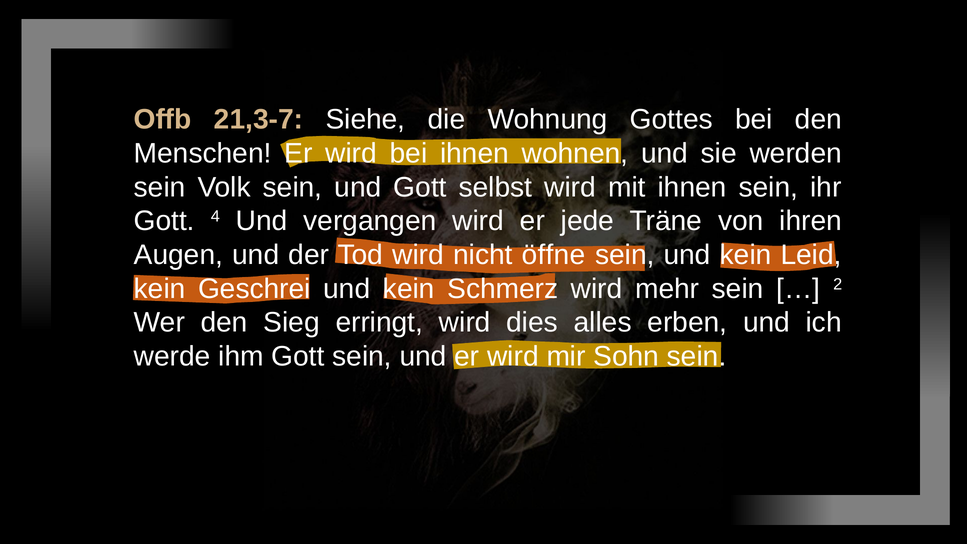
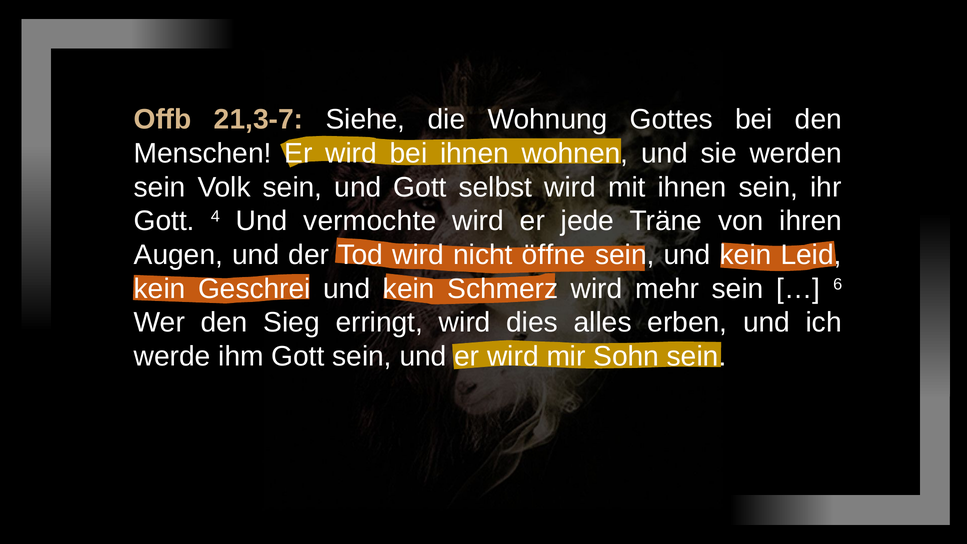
vergangen: vergangen -> vermochte
2: 2 -> 6
